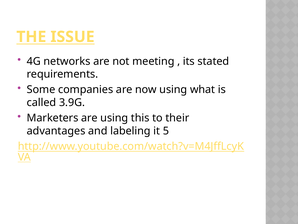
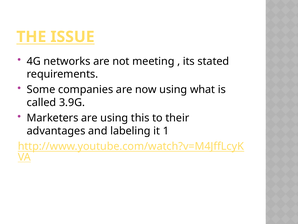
5: 5 -> 1
